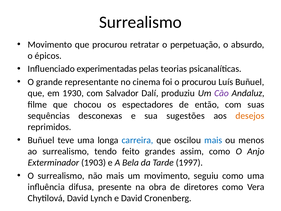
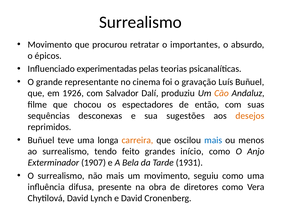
perpetuação: perpetuação -> importantes
o procurou: procurou -> gravação
1930: 1930 -> 1926
Cão colour: purple -> orange
carreira colour: blue -> orange
assim: assim -> início
1903: 1903 -> 1907
1997: 1997 -> 1931
